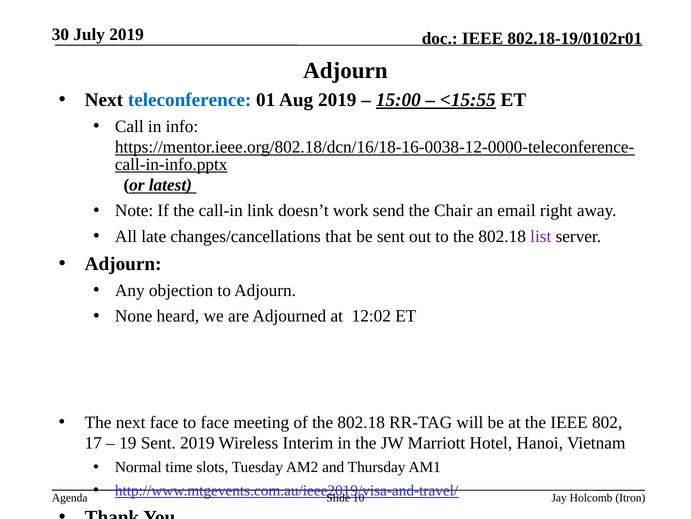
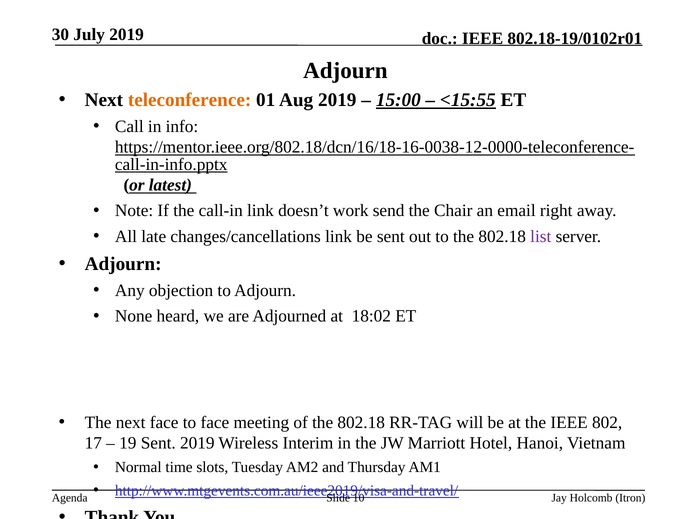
teleconference colour: blue -> orange
changes/cancellations that: that -> link
12:02: 12:02 -> 18:02
